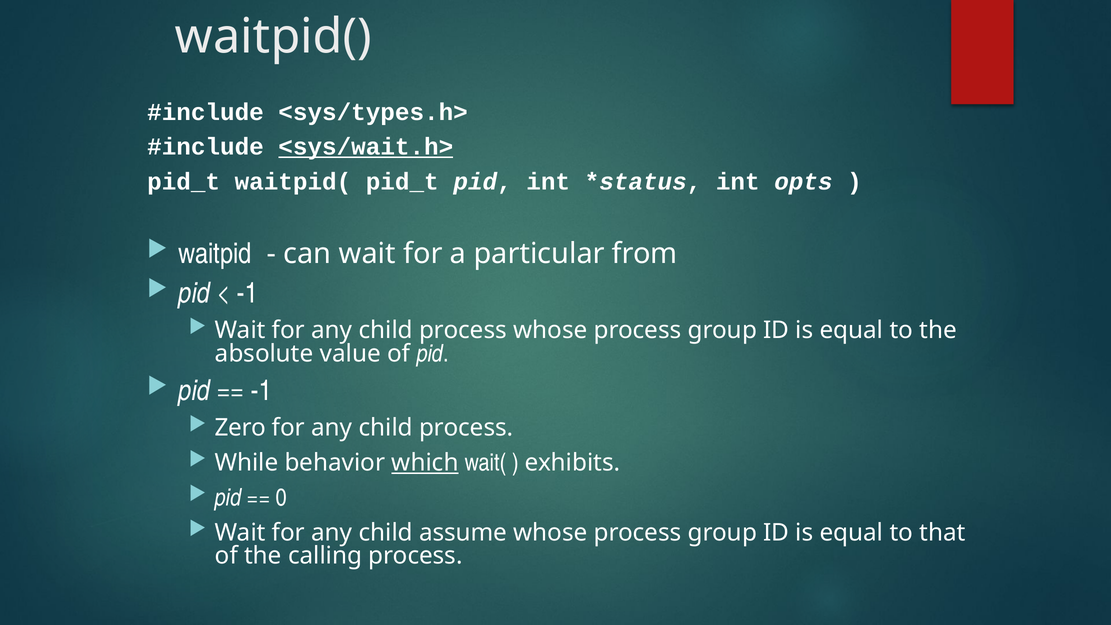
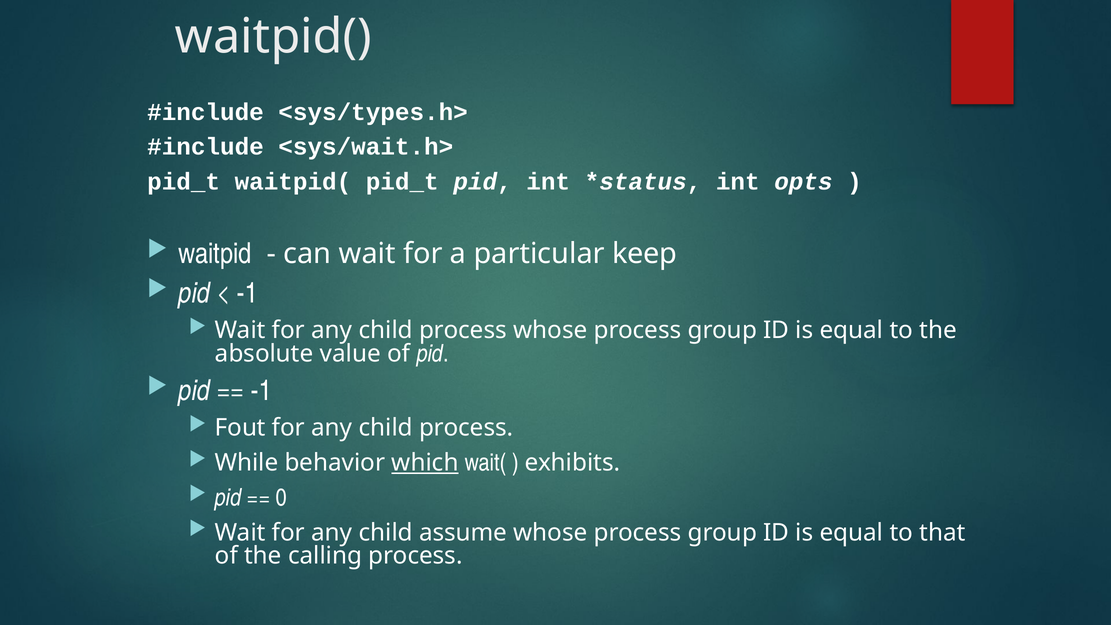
<sys/wait.h> underline: present -> none
from: from -> keep
Zero: Zero -> Fout
